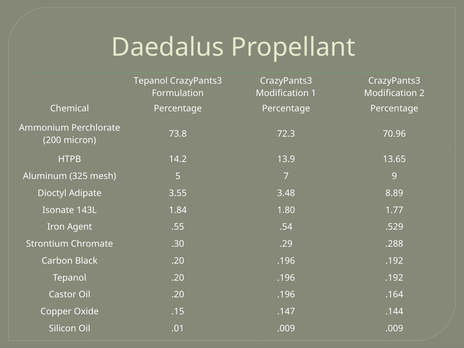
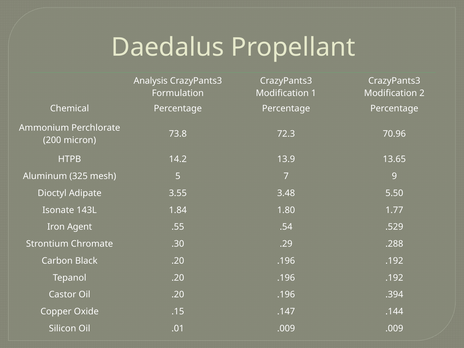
Tepanol at (151, 81): Tepanol -> Analysis
8.89: 8.89 -> 5.50
.164: .164 -> .394
